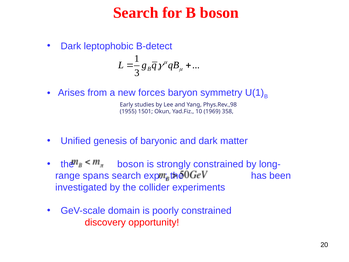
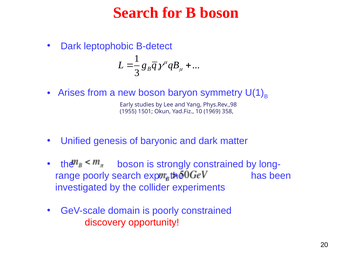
new forces: forces -> boson
spans at (96, 176): spans -> poorly
